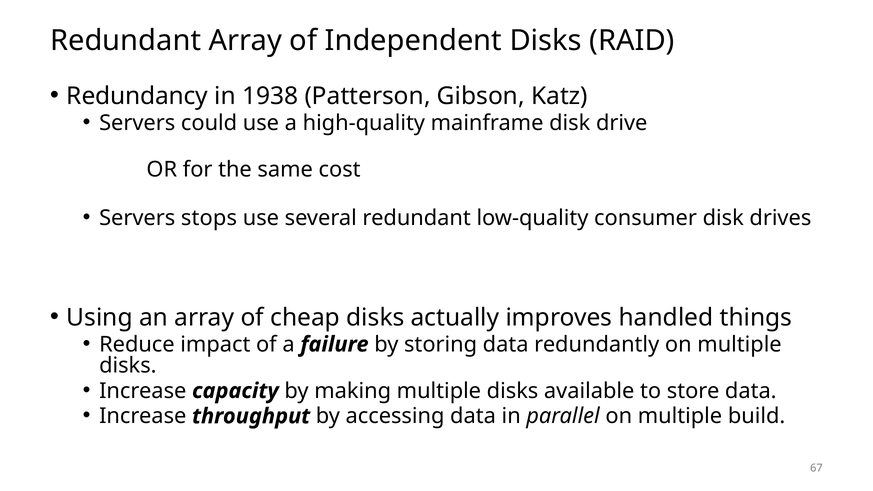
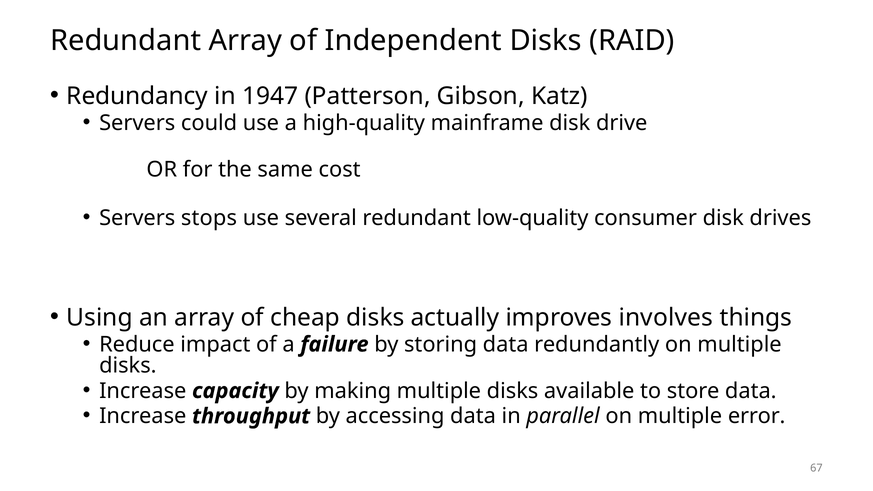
1938: 1938 -> 1947
handled: handled -> involves
build: build -> error
